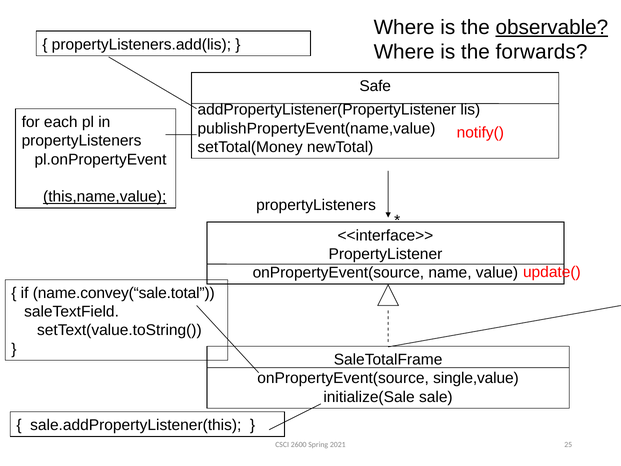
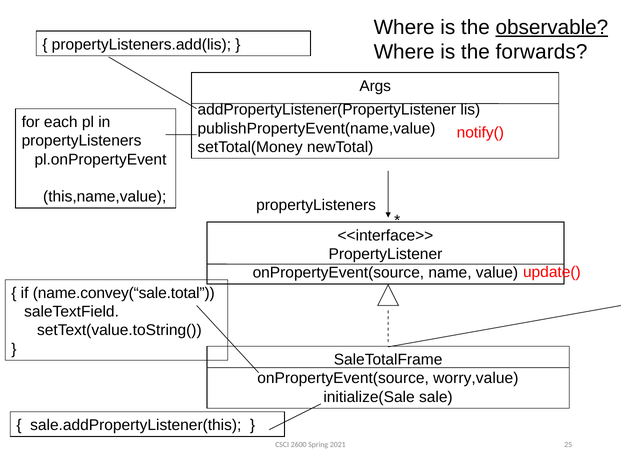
Safe: Safe -> Args
this,name,value underline: present -> none
single,value: single,value -> worry,value
